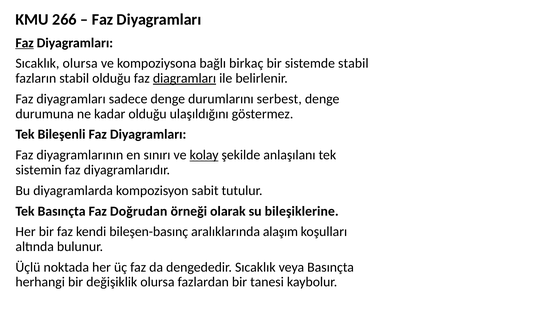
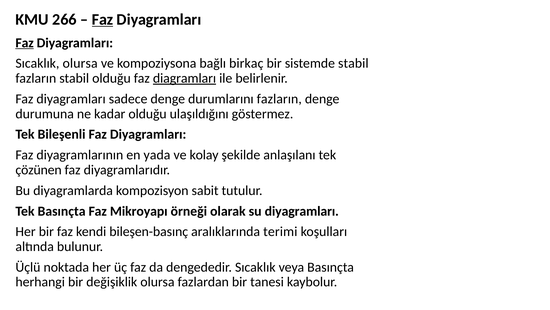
Faz at (103, 19) underline: none -> present
durumlarını serbest: serbest -> fazların
sınırı: sınırı -> yada
kolay underline: present -> none
sistemin: sistemin -> çözünen
Doğrudan: Doğrudan -> Mikroyapı
su bileşiklerine: bileşiklerine -> diyagramları
alaşım: alaşım -> terimi
